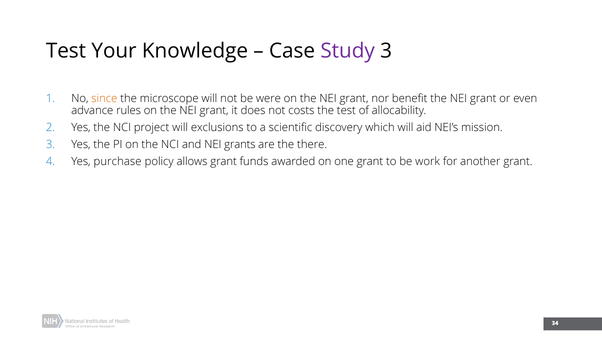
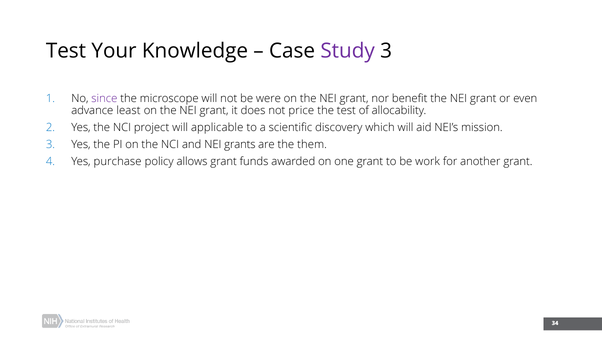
since colour: orange -> purple
rules: rules -> least
costs: costs -> price
exclusions: exclusions -> applicable
there: there -> them
